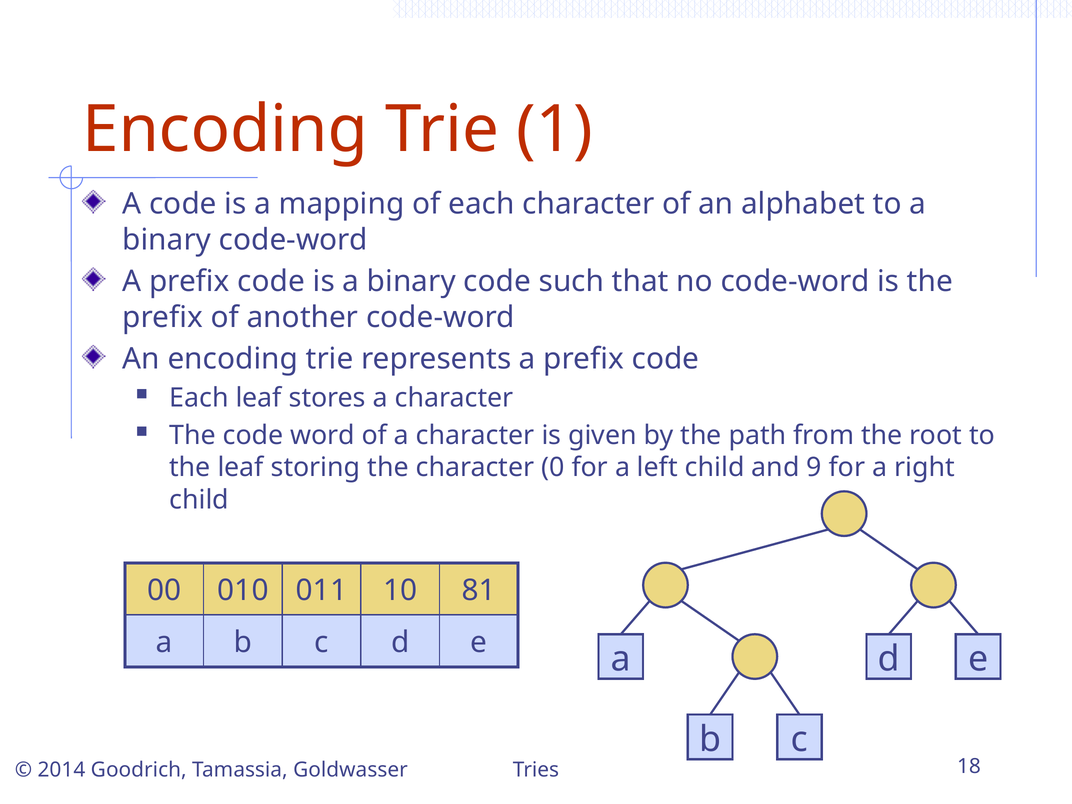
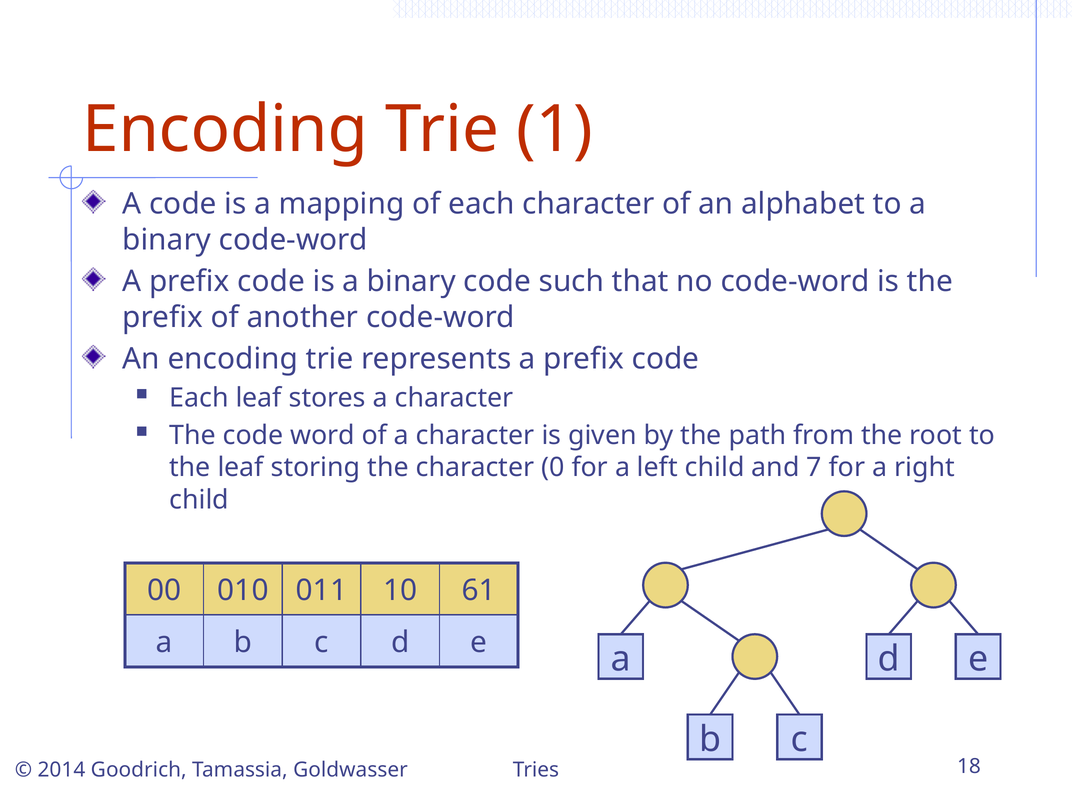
9: 9 -> 7
81: 81 -> 61
